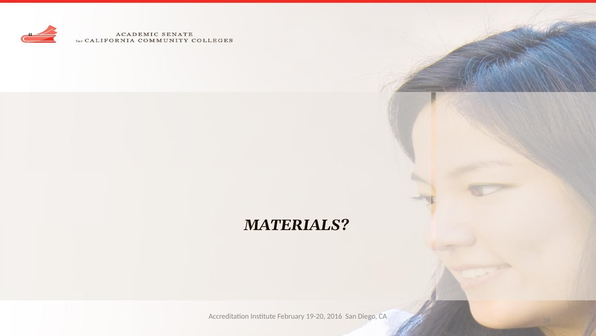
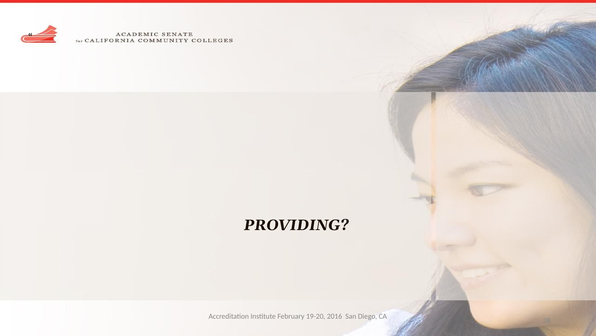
MATERIALS: MATERIALS -> PROVIDING
